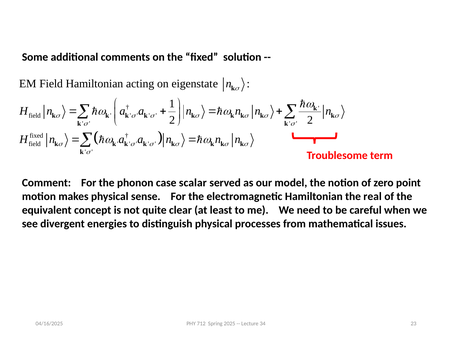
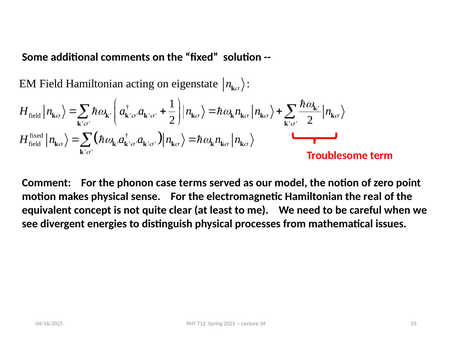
scalar: scalar -> terms
